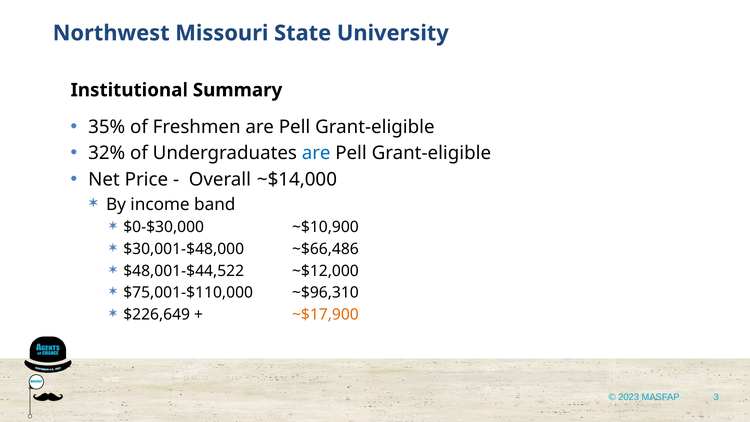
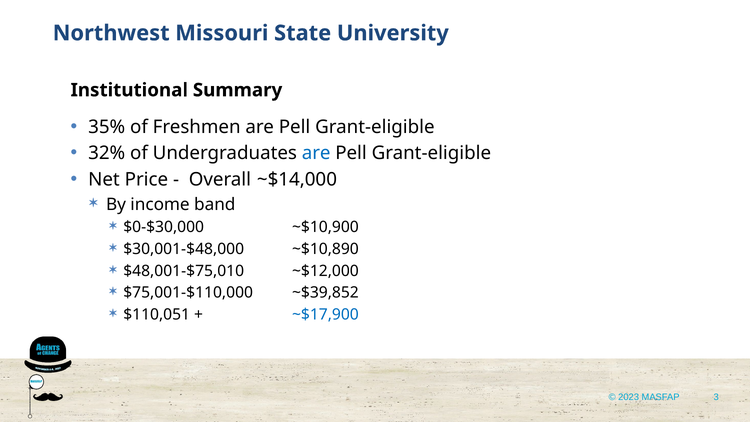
~$66,486: ~$66,486 -> ~$10,890
$48,001-$44,522: $48,001-$44,522 -> $48,001-$75,010
~$96,310: ~$96,310 -> ~$39,852
$226,649: $226,649 -> $110,051
~$17,900 colour: orange -> blue
